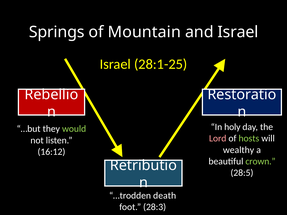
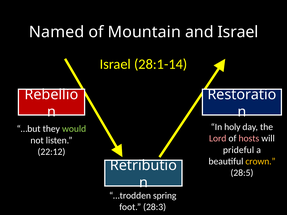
Springs: Springs -> Named
28:1-25: 28:1-25 -> 28:1-14
hosts colour: light green -> pink
wealthy: wealthy -> prideful
16:12: 16:12 -> 22:12
crown colour: light green -> yellow
death: death -> spring
